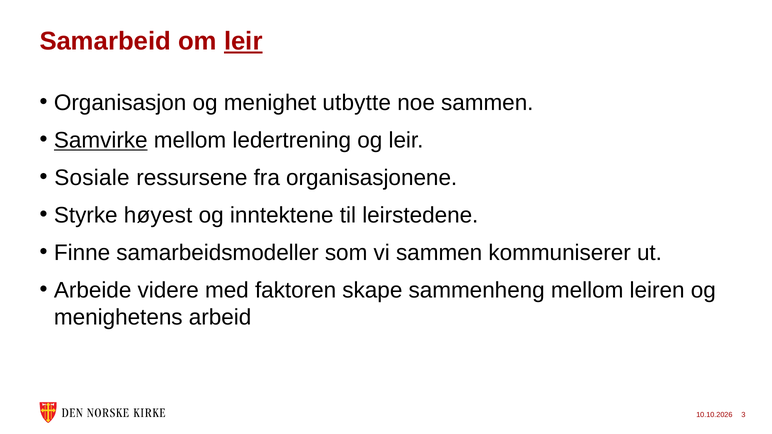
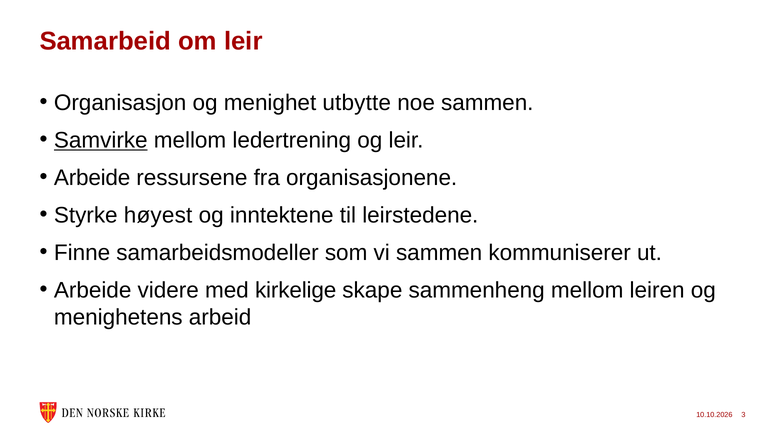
leir at (243, 41) underline: present -> none
Sosiale at (92, 178): Sosiale -> Arbeide
faktoren: faktoren -> kirkelige
